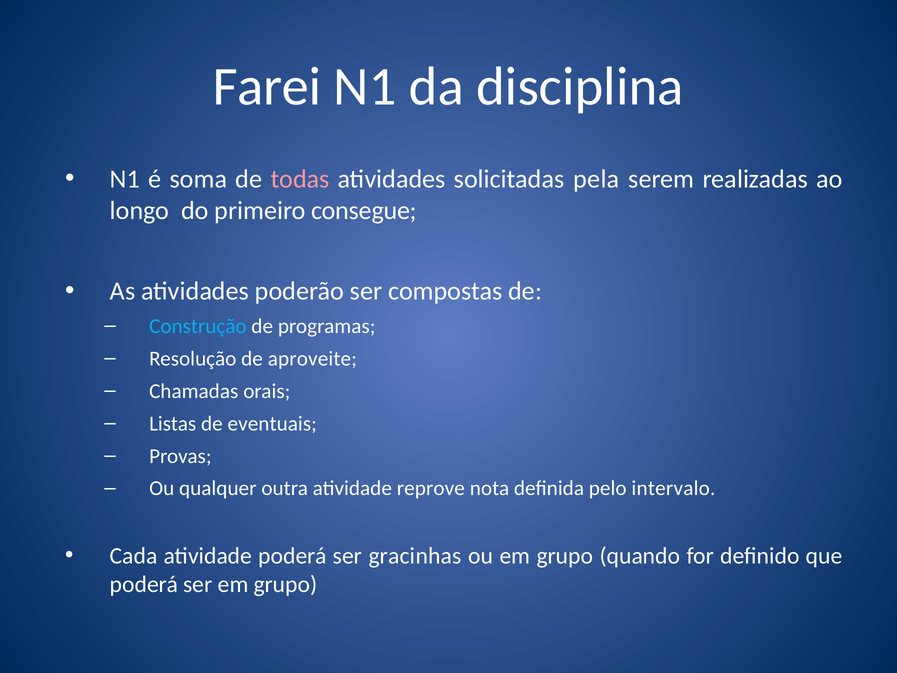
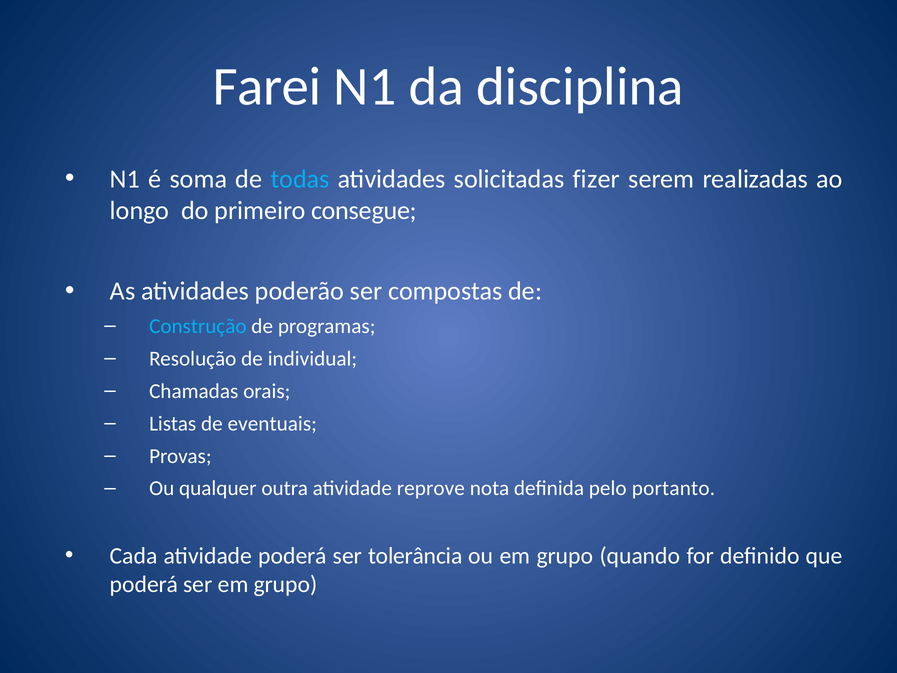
todas colour: pink -> light blue
pela: pela -> fizer
aproveite: aproveite -> individual
intervalo: intervalo -> portanto
gracinhas: gracinhas -> tolerância
